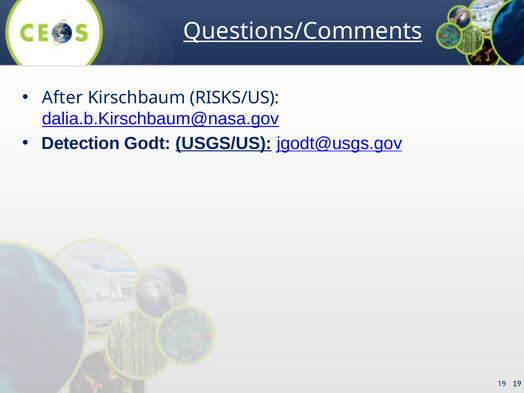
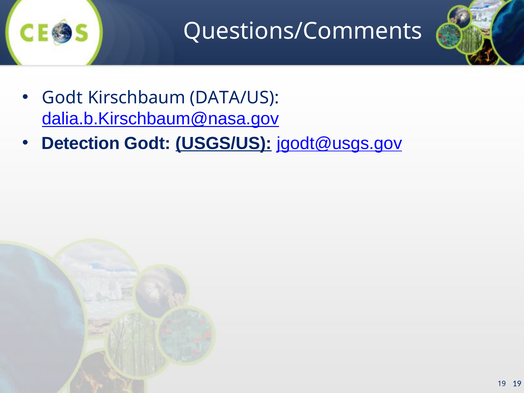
Questions/Comments underline: present -> none
After at (62, 98): After -> Godt
RISKS/US: RISKS/US -> DATA/US
